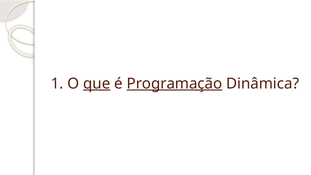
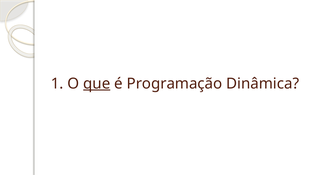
Programação underline: present -> none
